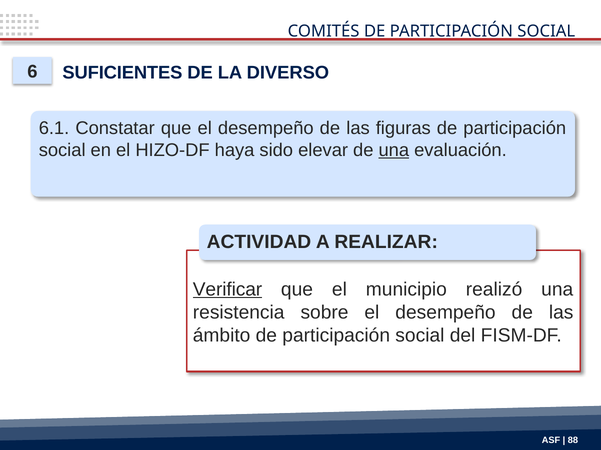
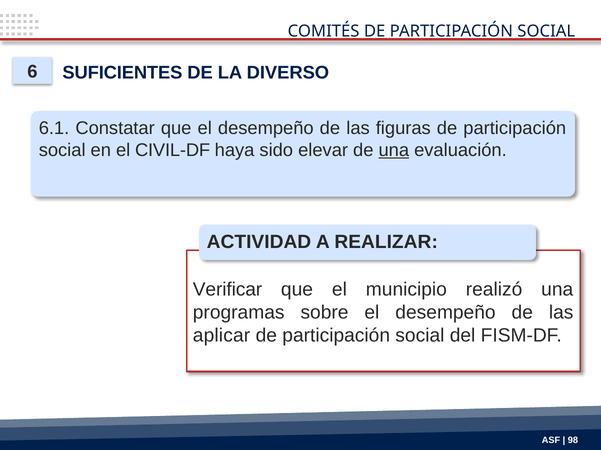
HIZO-DF: HIZO-DF -> CIVIL-DF
Verificar underline: present -> none
resistencia: resistencia -> programas
ámbito: ámbito -> aplicar
88: 88 -> 98
